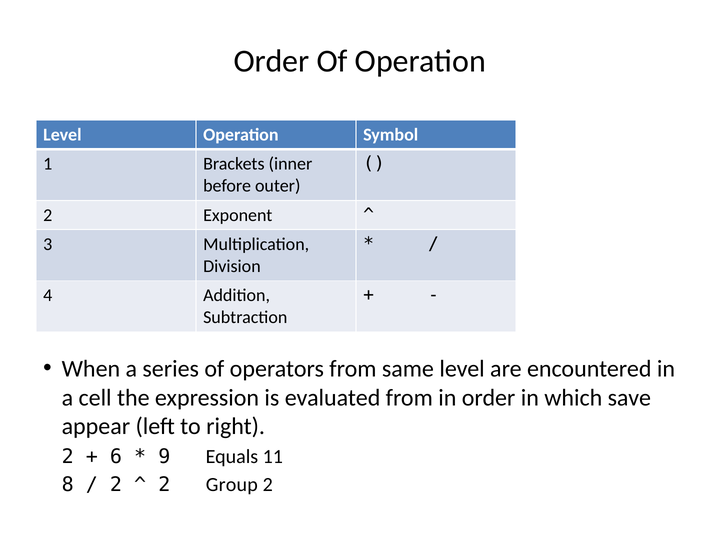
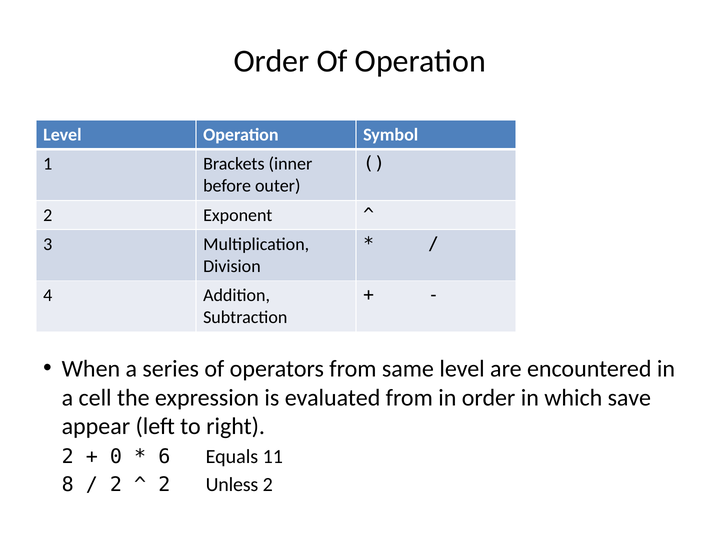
6: 6 -> 0
9: 9 -> 6
Group: Group -> Unless
